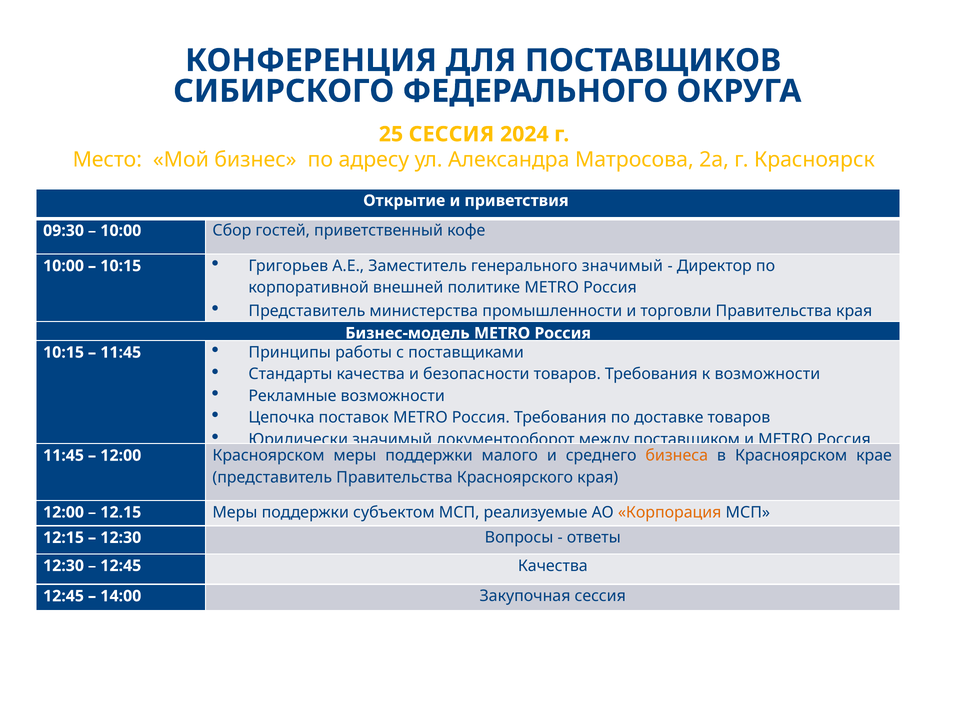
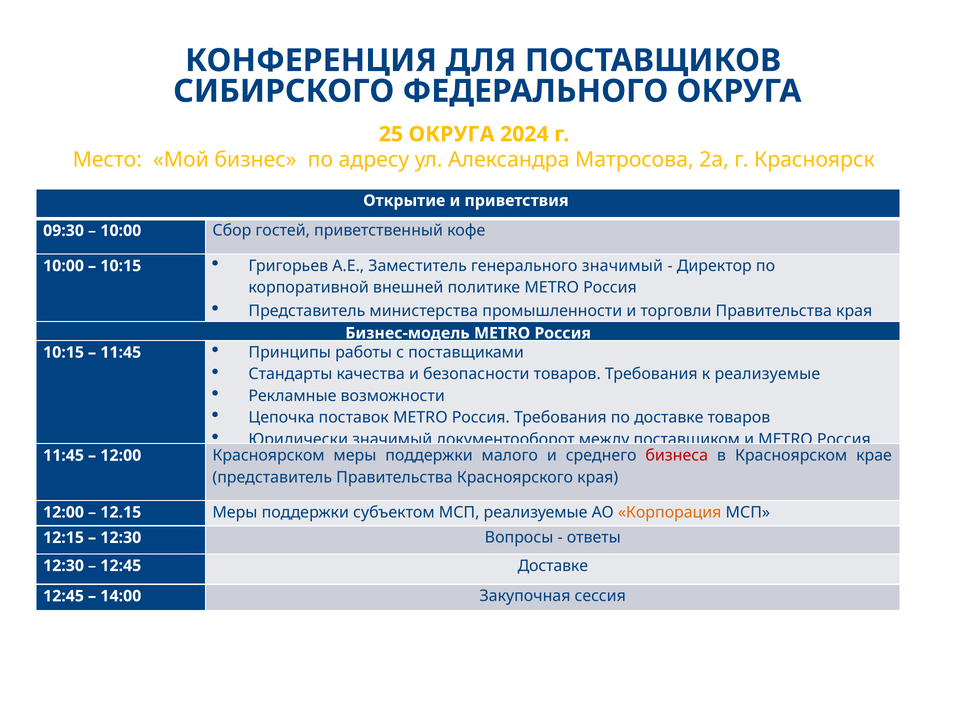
25 СЕССИЯ: СЕССИЯ -> ОКРУГА
к возможности: возможности -> реализуемые
бизнеса colour: orange -> red
12:45 Качества: Качества -> Доставке
